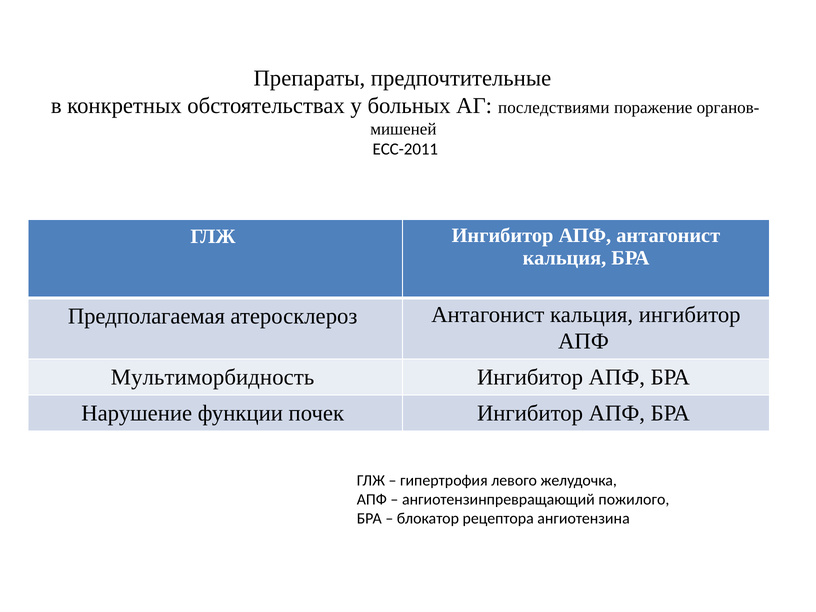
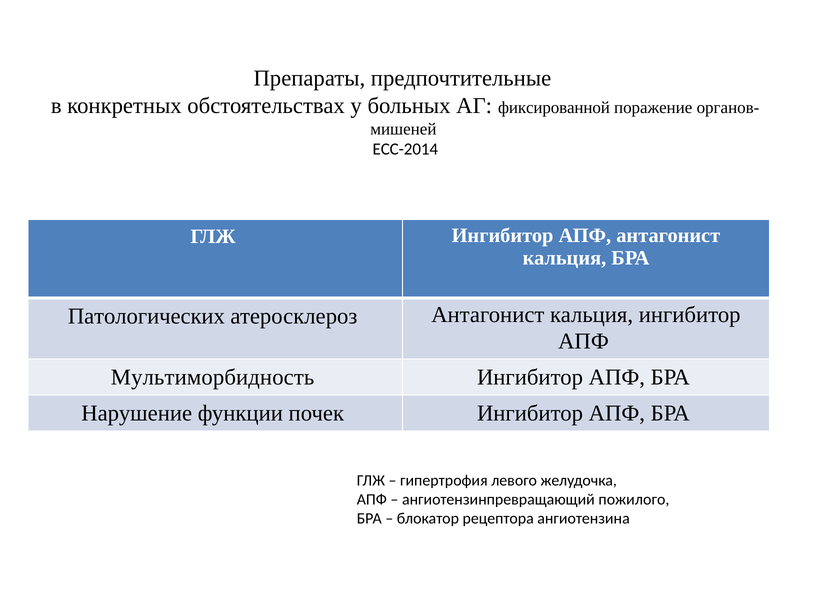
последствиями: последствиями -> фиксированной
ЕСС-2011: ЕСС-2011 -> ЕСС-2014
Предполагаемая: Предполагаемая -> Патологических
